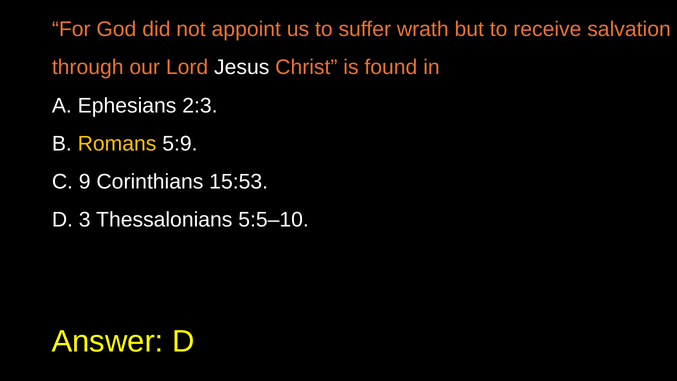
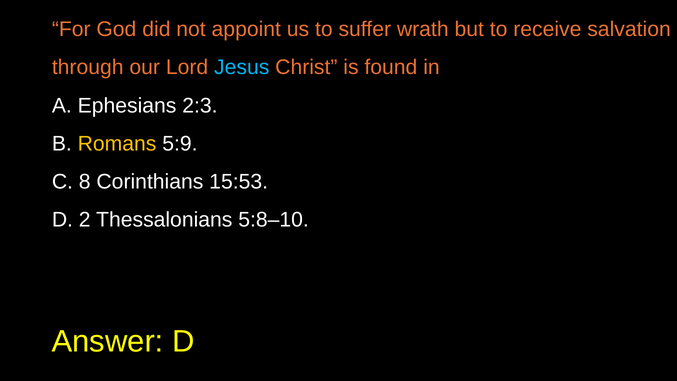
Jesus colour: white -> light blue
9: 9 -> 8
3: 3 -> 2
5:5–10: 5:5–10 -> 5:8–10
